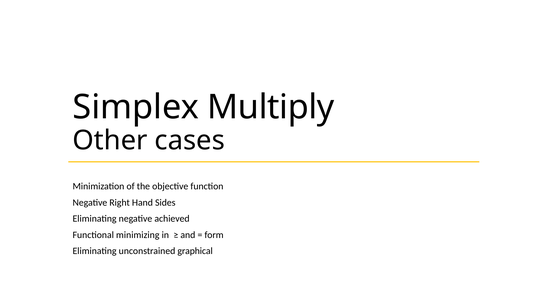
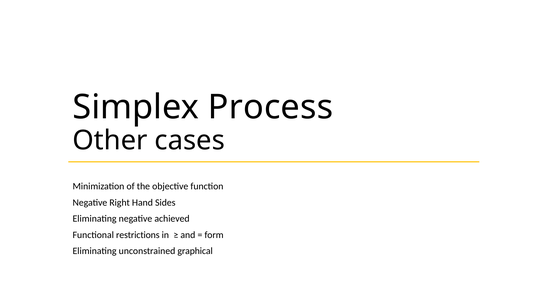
Multiply: Multiply -> Process
minimizing: minimizing -> restrictions
